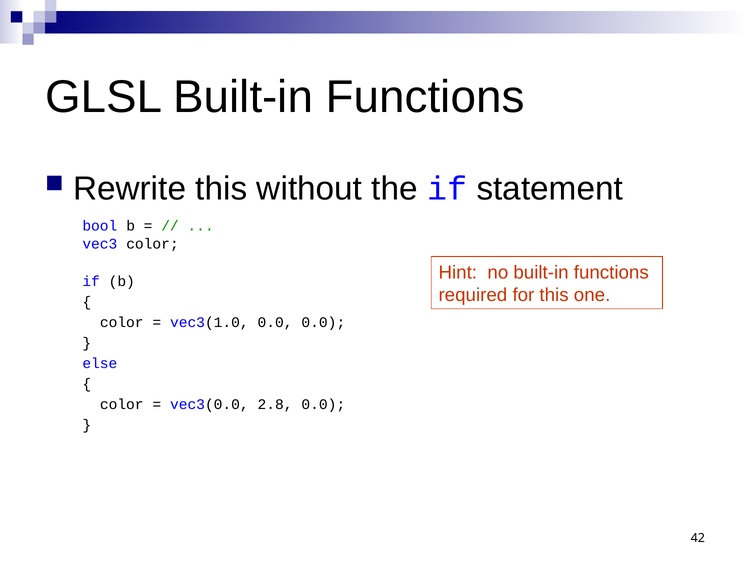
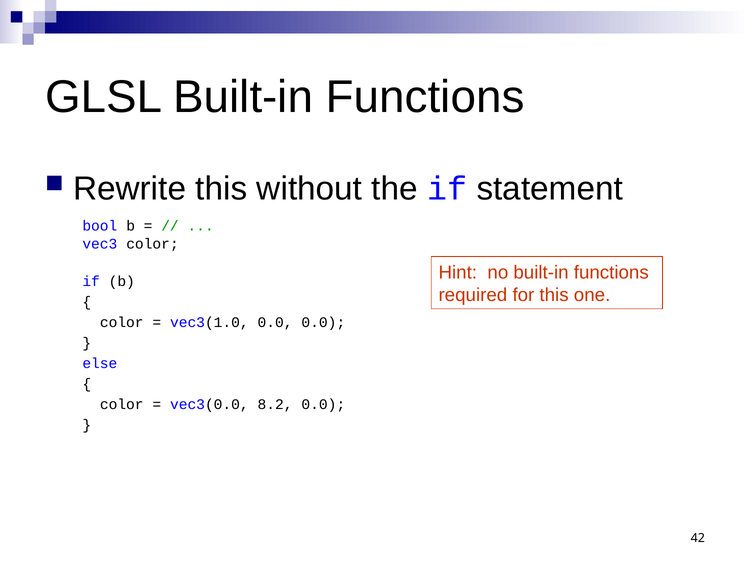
2.8: 2.8 -> 8.2
